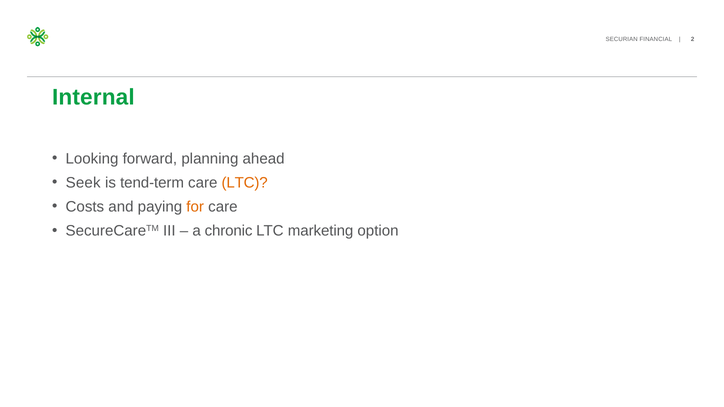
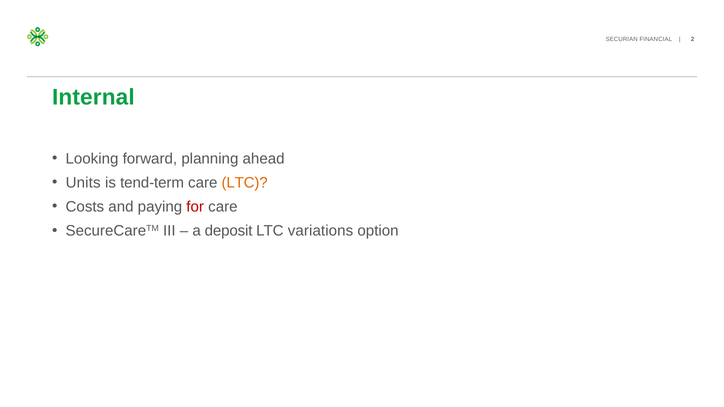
Seek: Seek -> Units
for colour: orange -> red
chronic: chronic -> deposit
marketing: marketing -> variations
